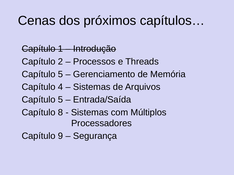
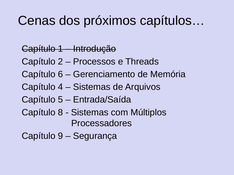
5 at (61, 74): 5 -> 6
